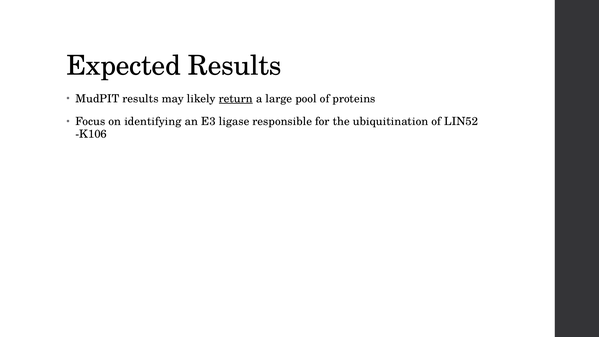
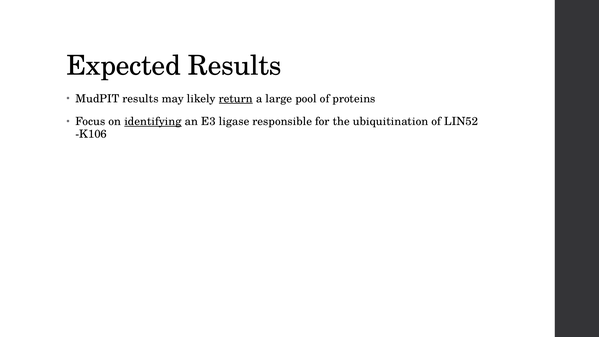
identifying underline: none -> present
